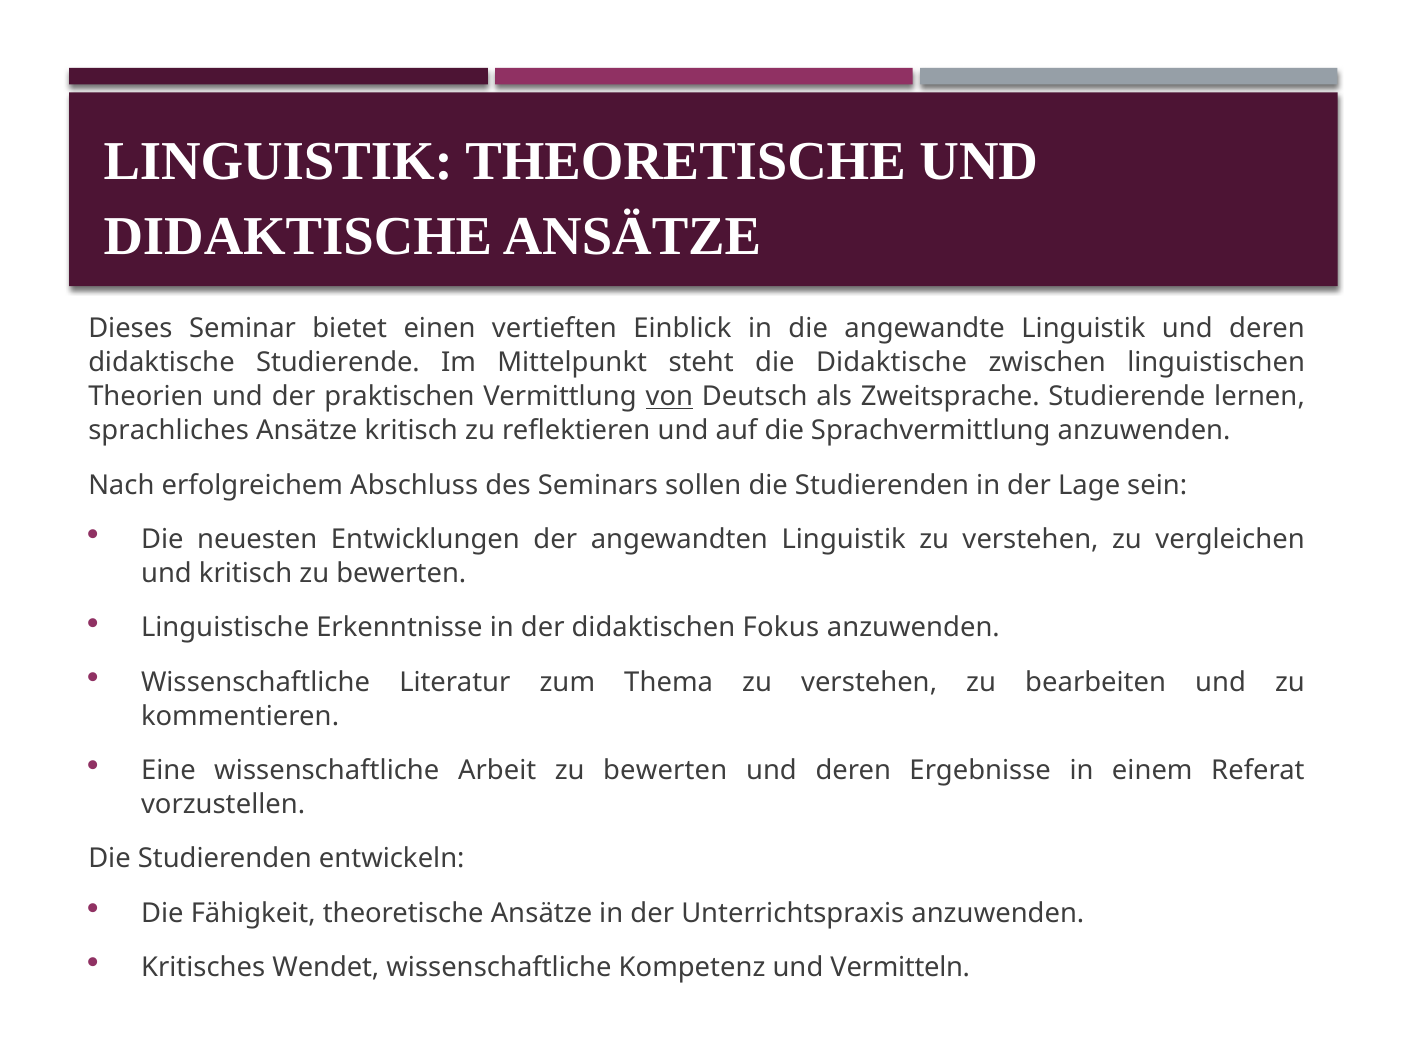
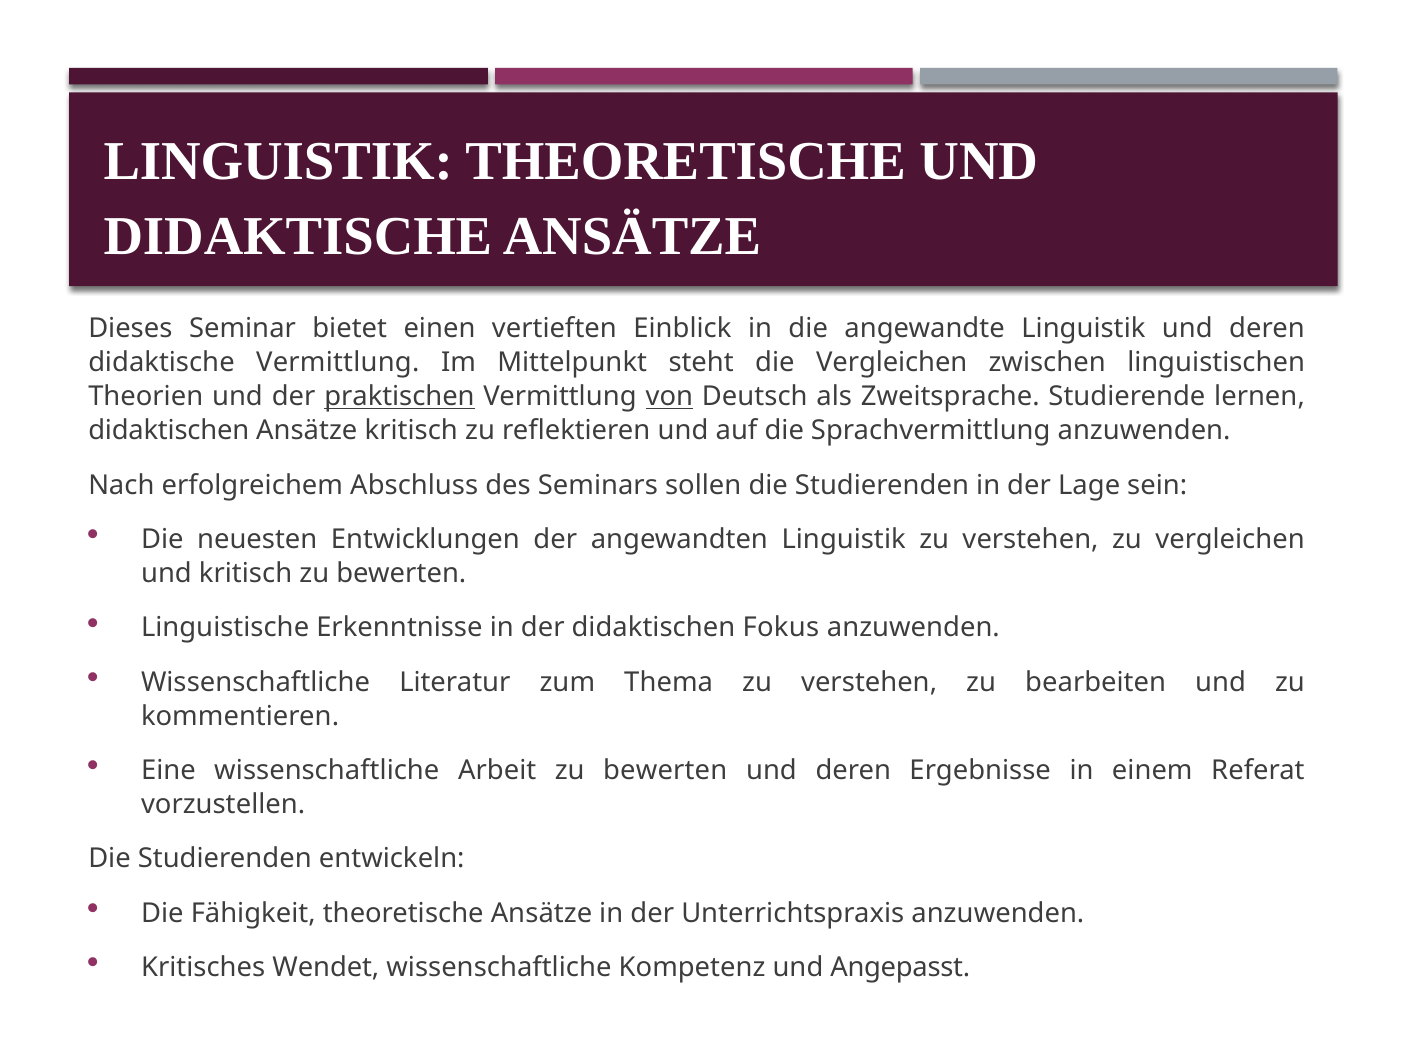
didaktische Studierende: Studierende -> Vermittlung
die Didaktische: Didaktische -> Vergleichen
praktischen underline: none -> present
sprachliches at (169, 431): sprachliches -> didaktischen
Vermitteln: Vermitteln -> Angepasst
